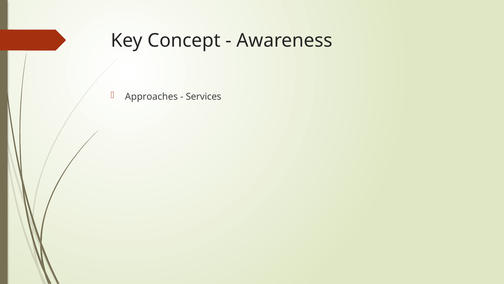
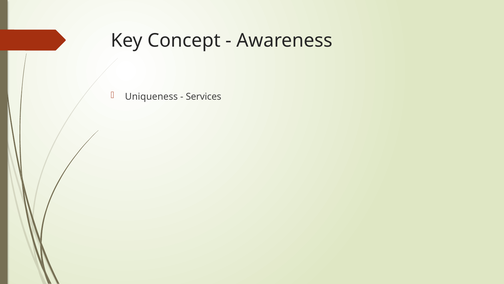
Approaches: Approaches -> Uniqueness
